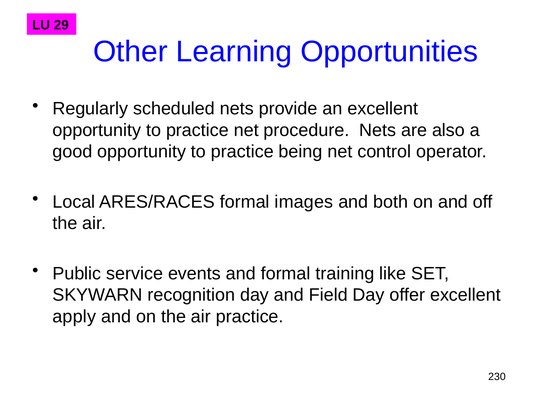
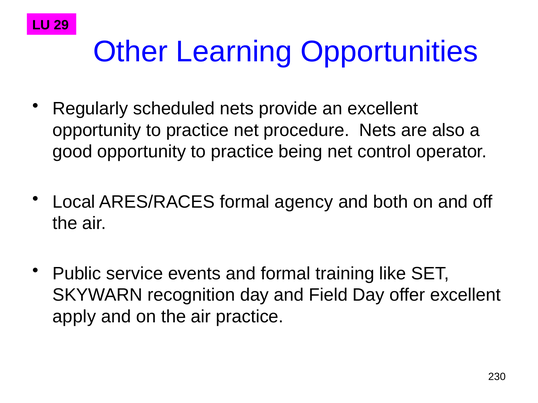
images: images -> agency
